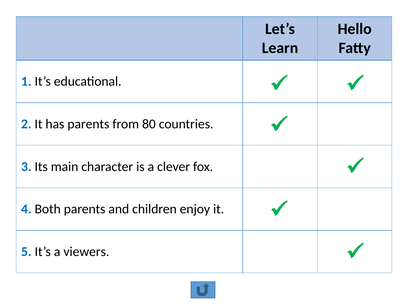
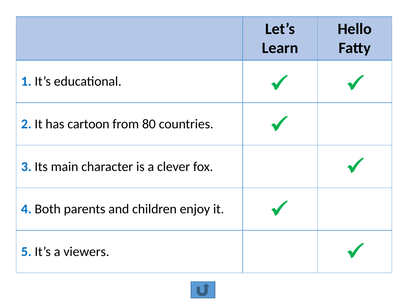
has parents: parents -> cartoon
